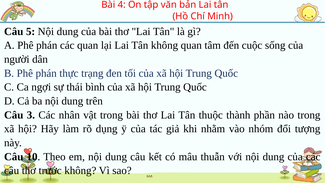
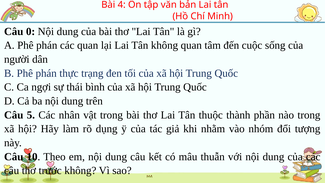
5: 5 -> 0
3: 3 -> 5
